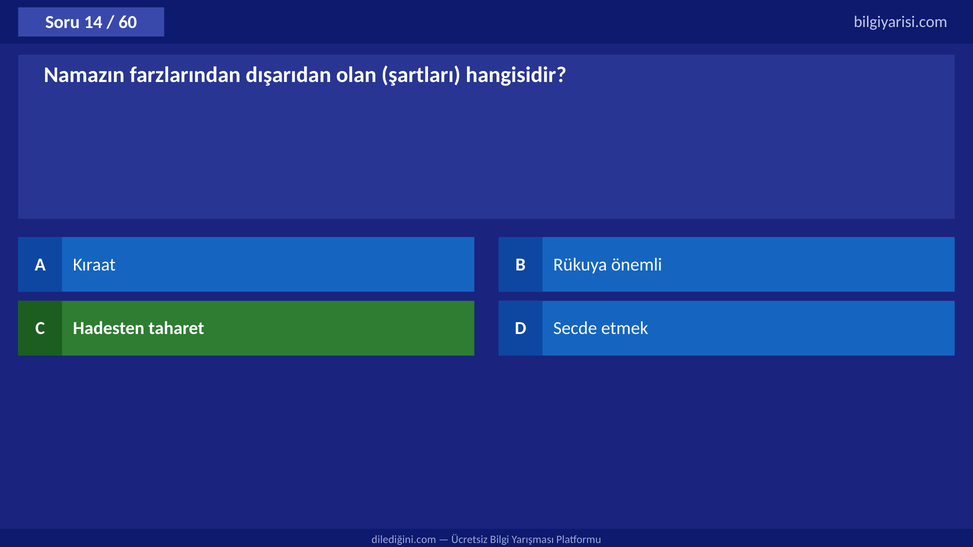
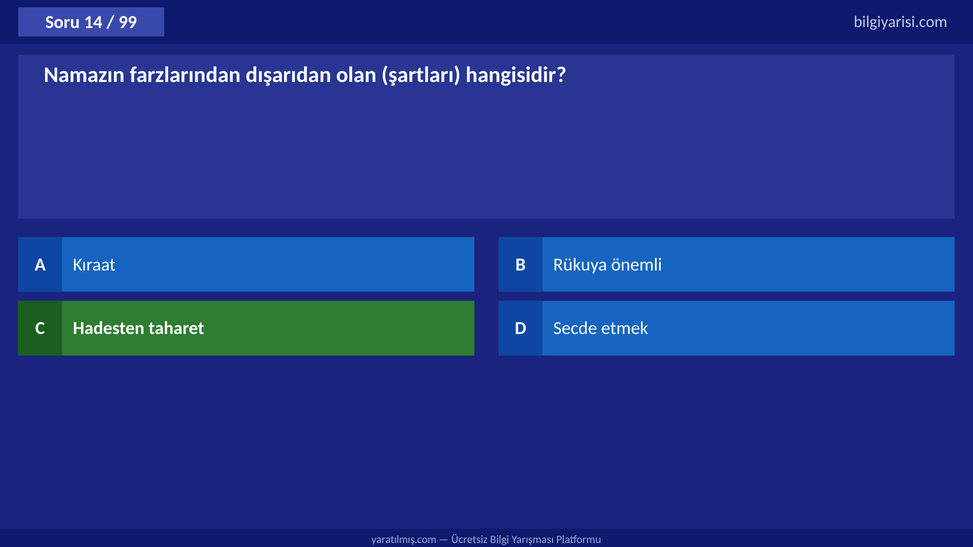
60: 60 -> 99
dilediğini.com: dilediğini.com -> yaratılmış.com
